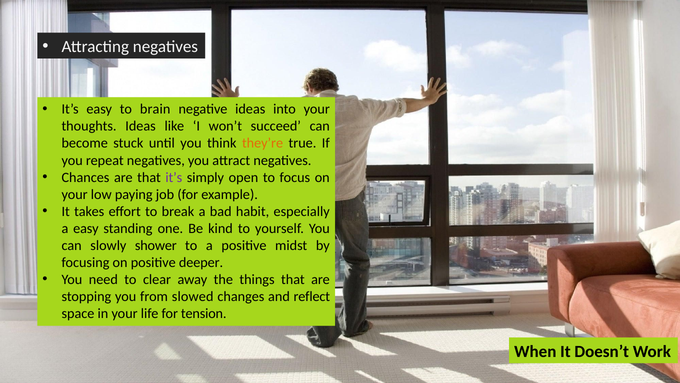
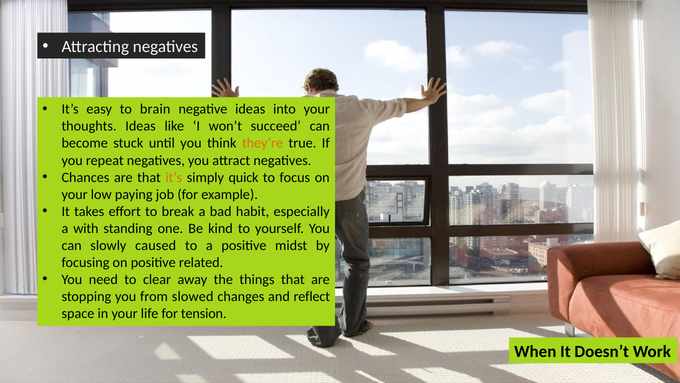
it’s at (174, 177) colour: purple -> orange
open: open -> quick
a easy: easy -> with
shower: shower -> caused
deeper: deeper -> related
